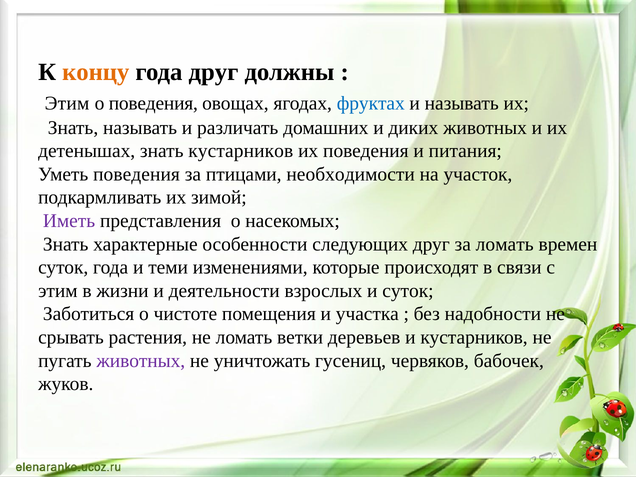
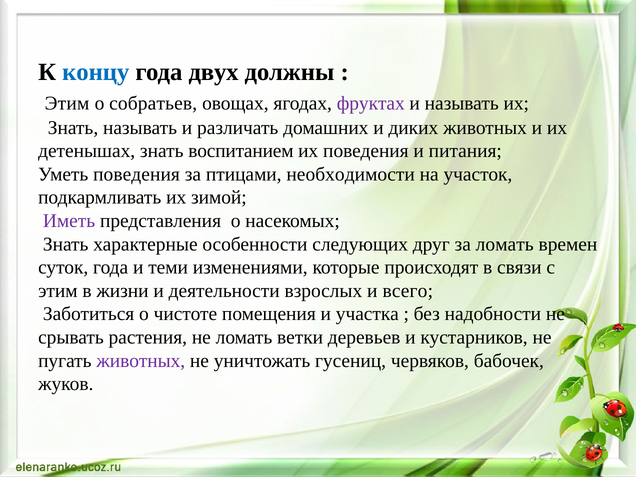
концу colour: orange -> blue
года друг: друг -> двух
о поведения: поведения -> собратьев
фруктах colour: blue -> purple
знать кустарников: кустарников -> воспитанием
и суток: суток -> всего
